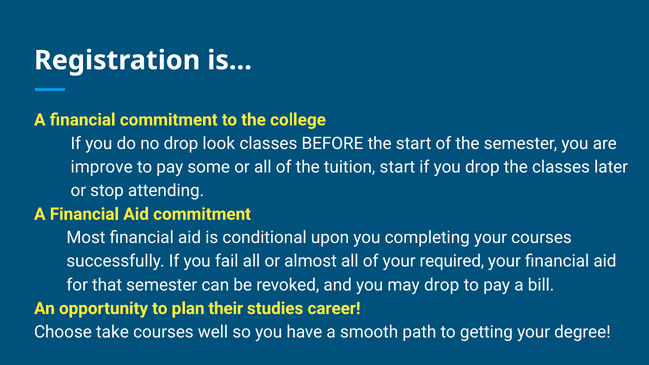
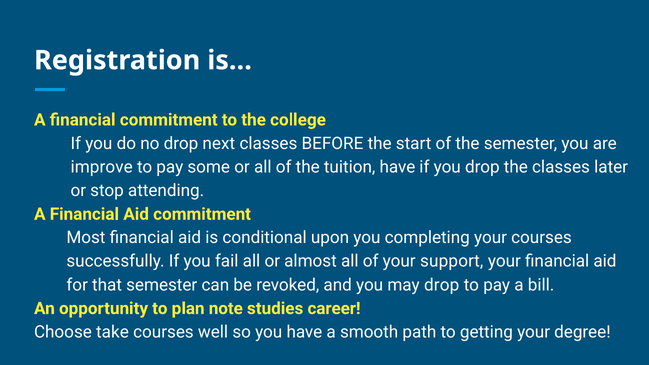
look: look -> next
tuition start: start -> have
required: required -> support
their: their -> note
